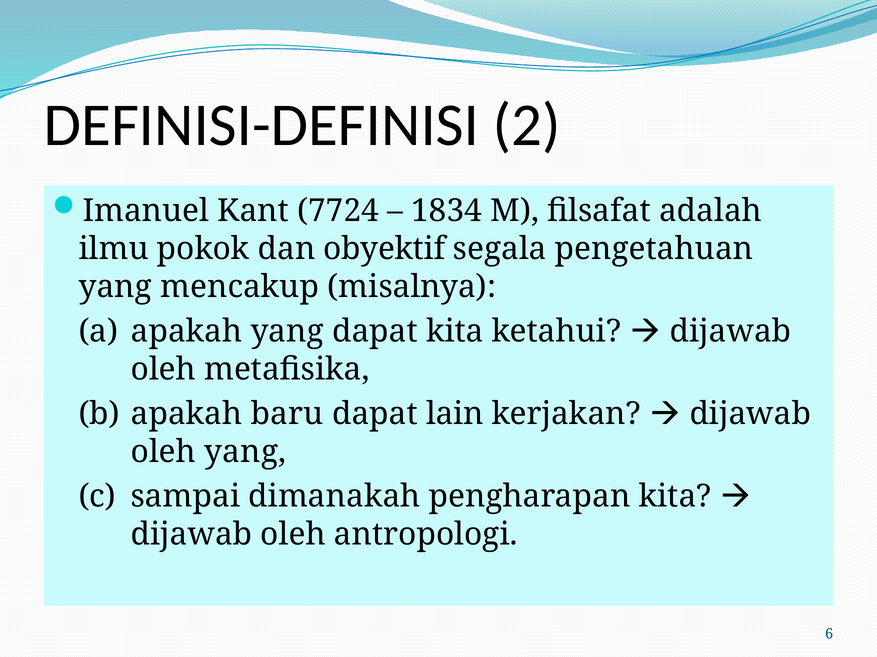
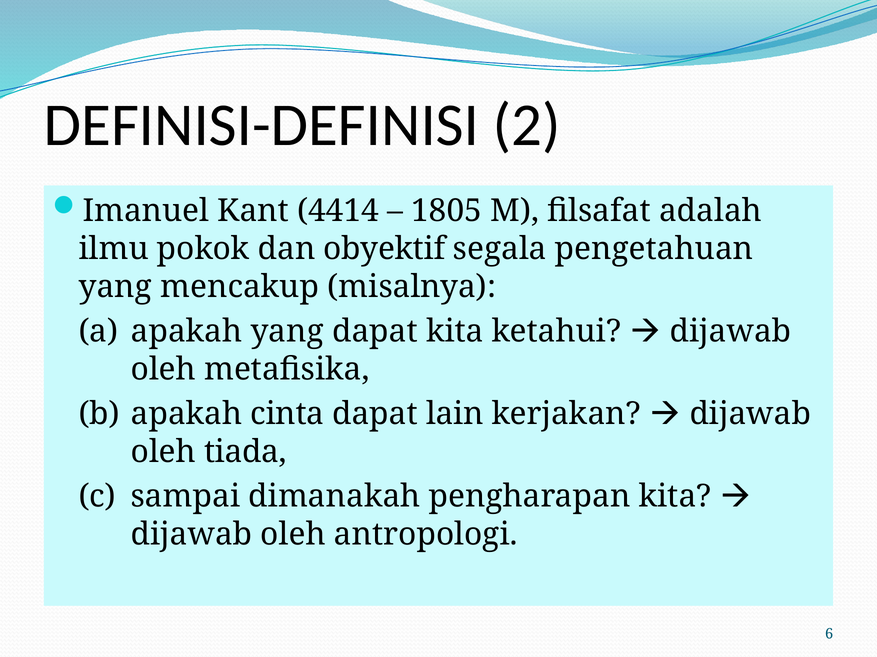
7724: 7724 -> 4414
1834: 1834 -> 1805
baru: baru -> cinta
oleh yang: yang -> tiada
